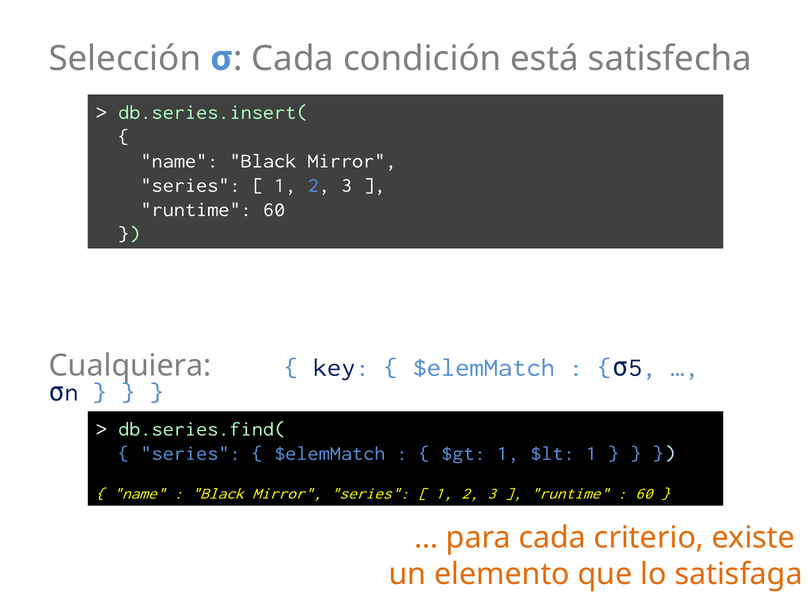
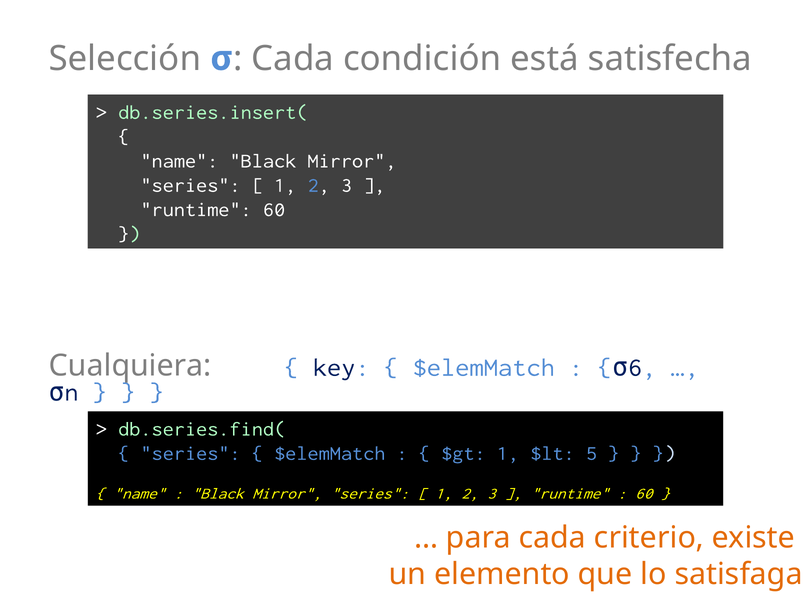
5: 5 -> 6
$lt 1: 1 -> 5
